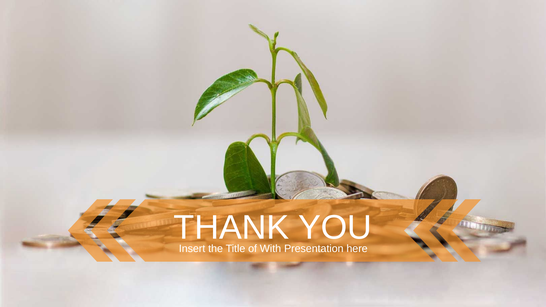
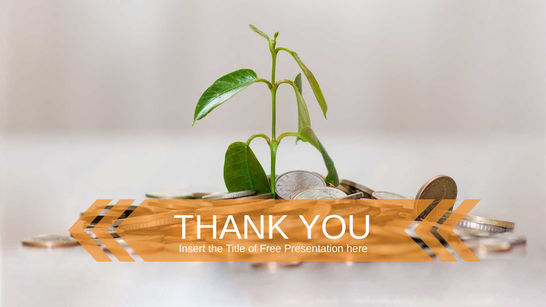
With: With -> Free
